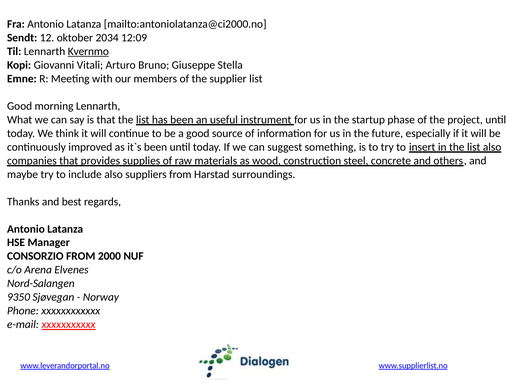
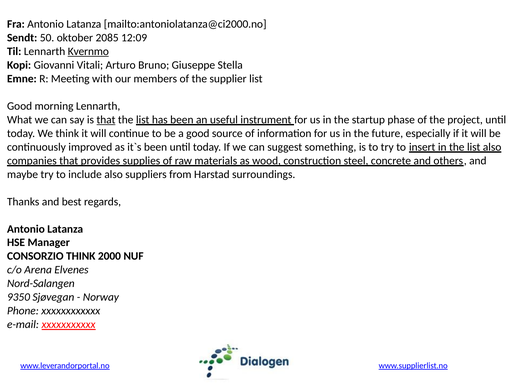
12: 12 -> 50
2034: 2034 -> 2085
that at (106, 120) underline: none -> present
CONSORZIO FROM: FROM -> THINK
